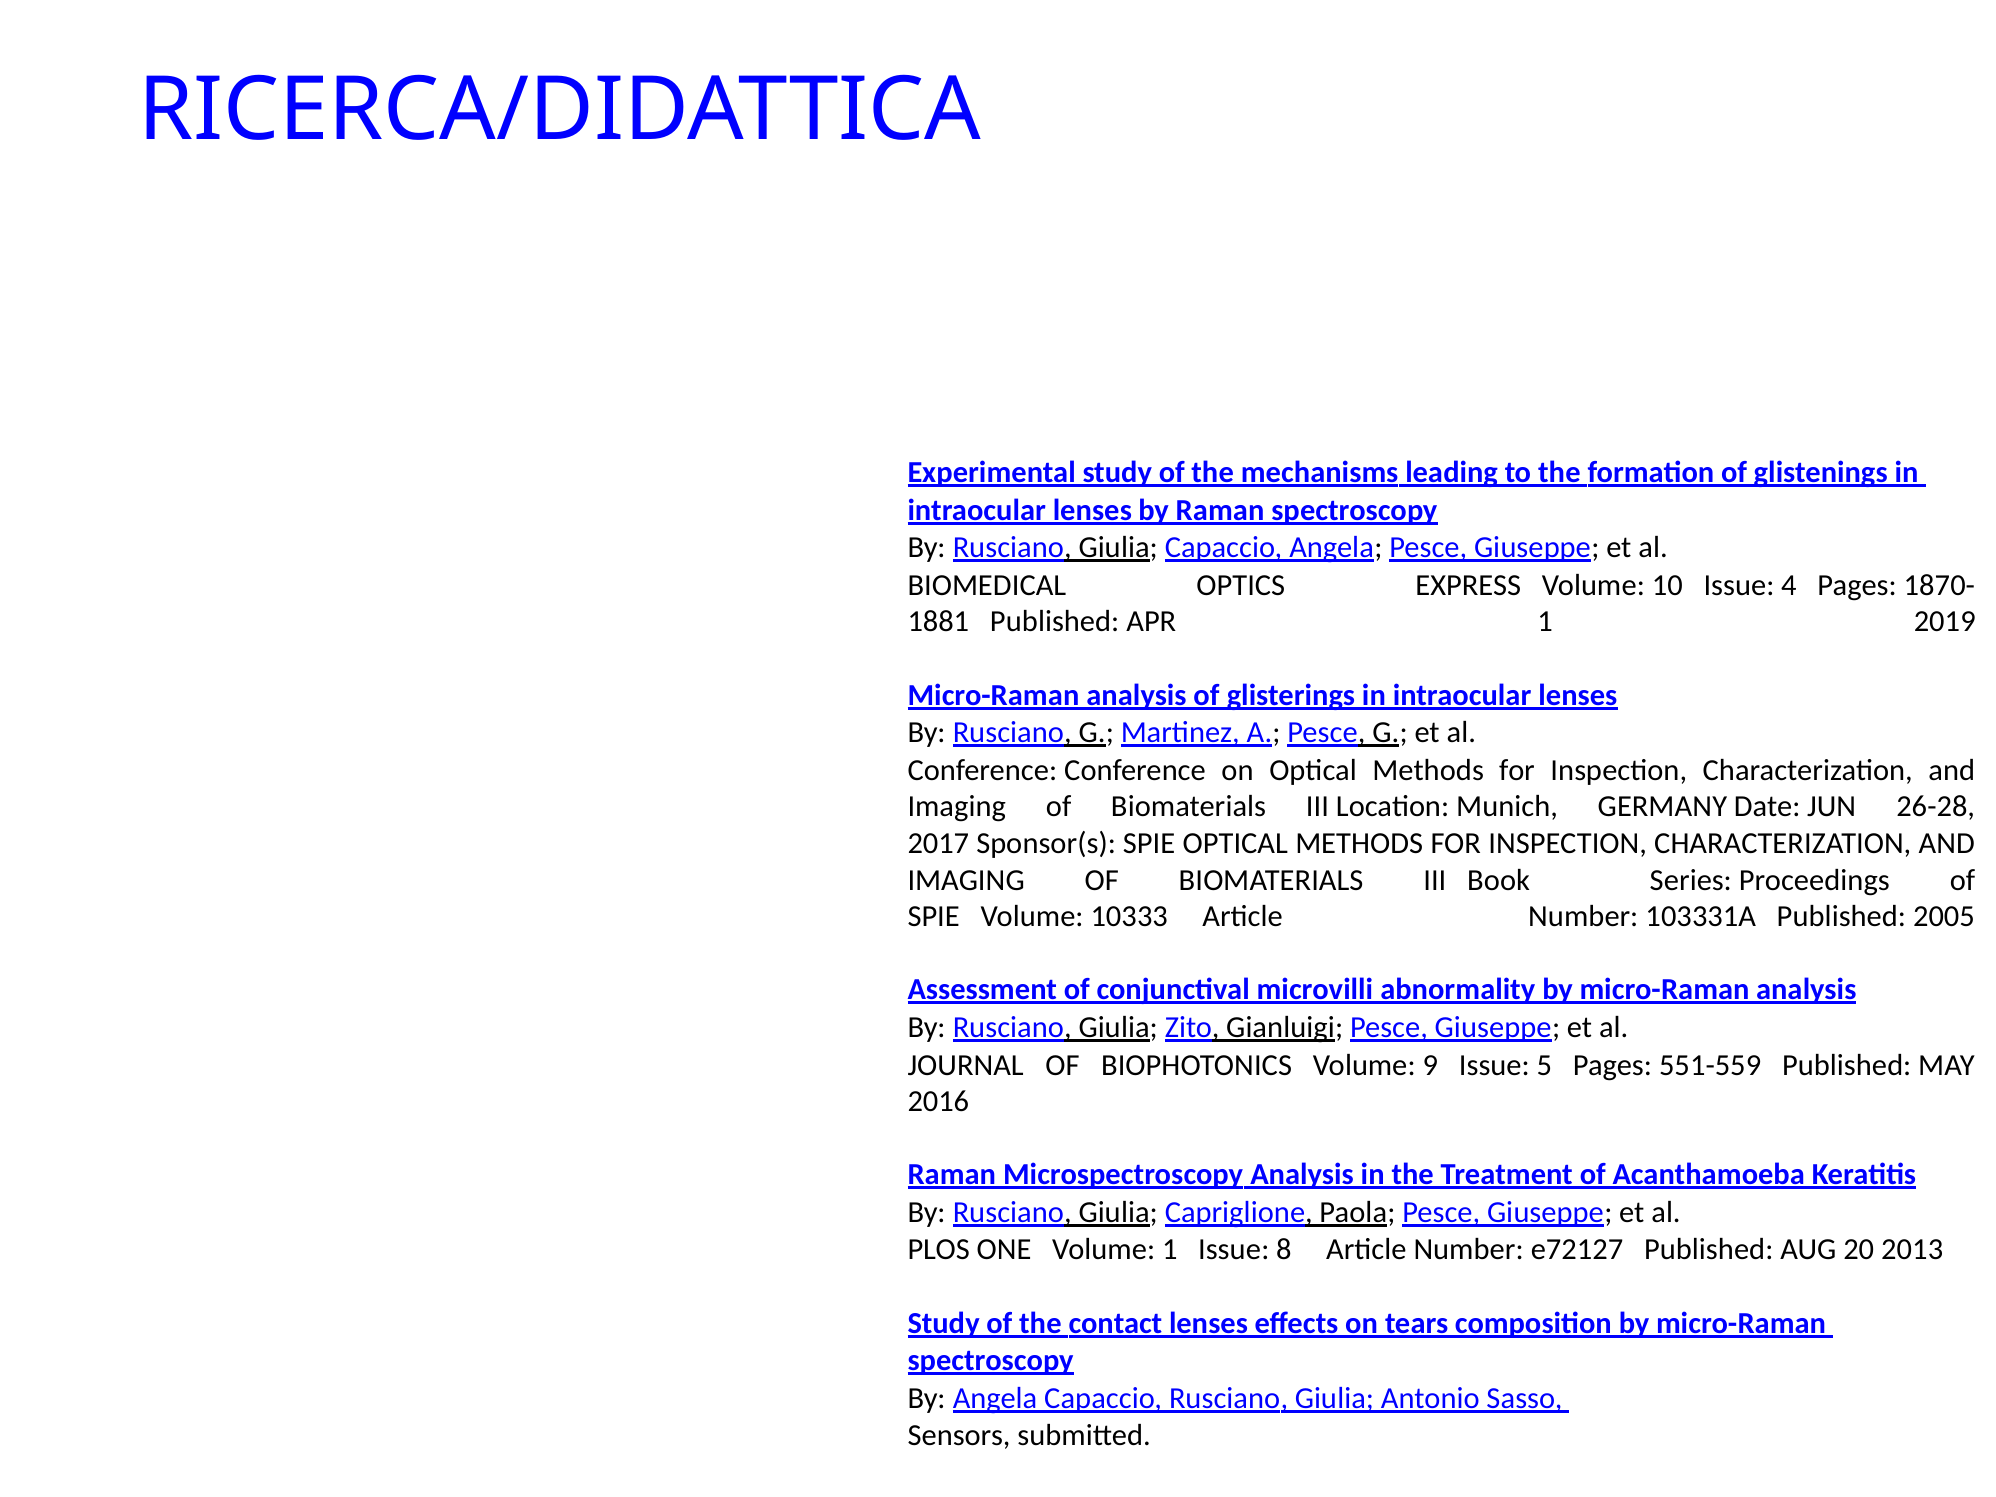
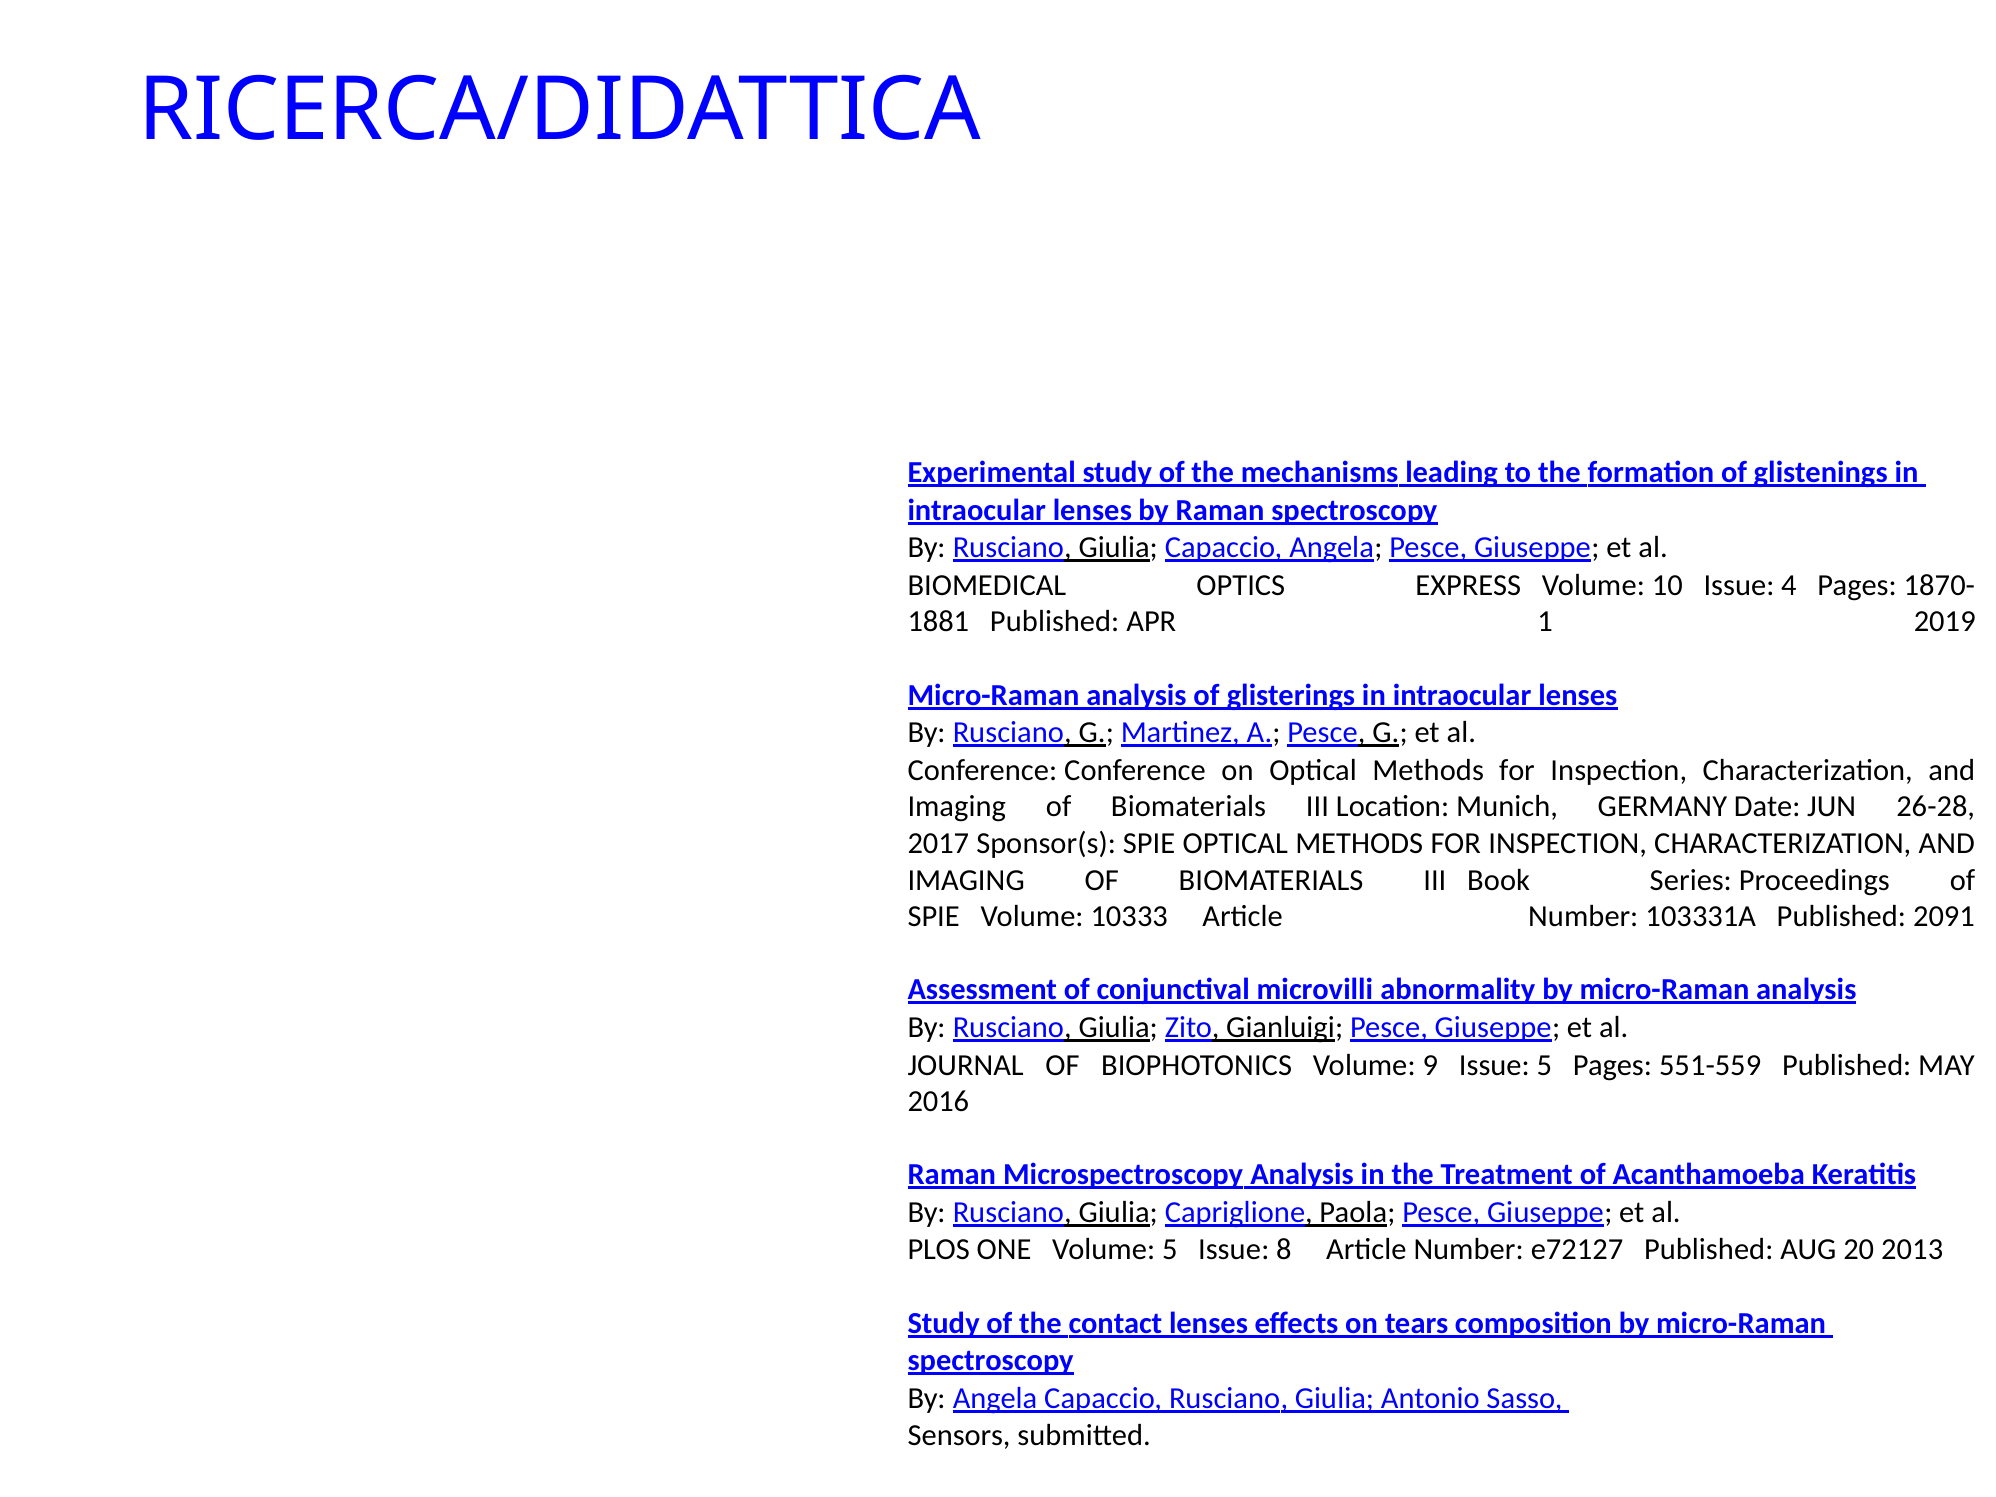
2005: 2005 -> 2091
Volume 1: 1 -> 5
